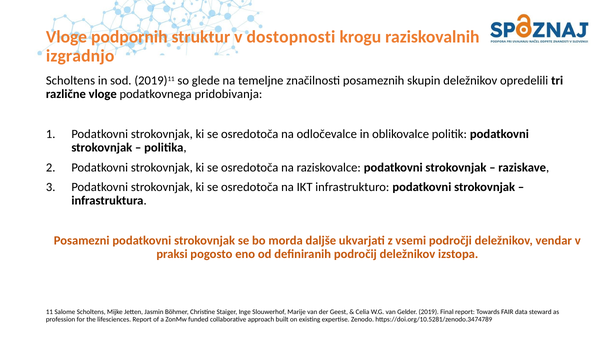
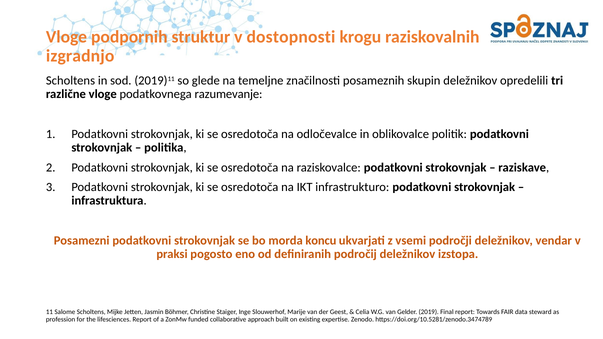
pridobivanja: pridobivanja -> razumevanje
daljše: daljše -> koncu
